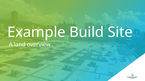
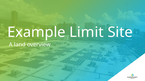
Build: Build -> Limit
